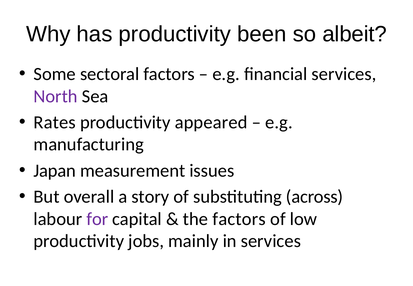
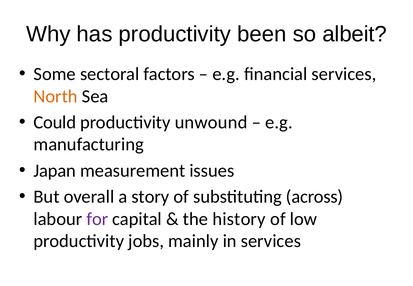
North colour: purple -> orange
Rates: Rates -> Could
appeared: appeared -> unwound
the factors: factors -> history
